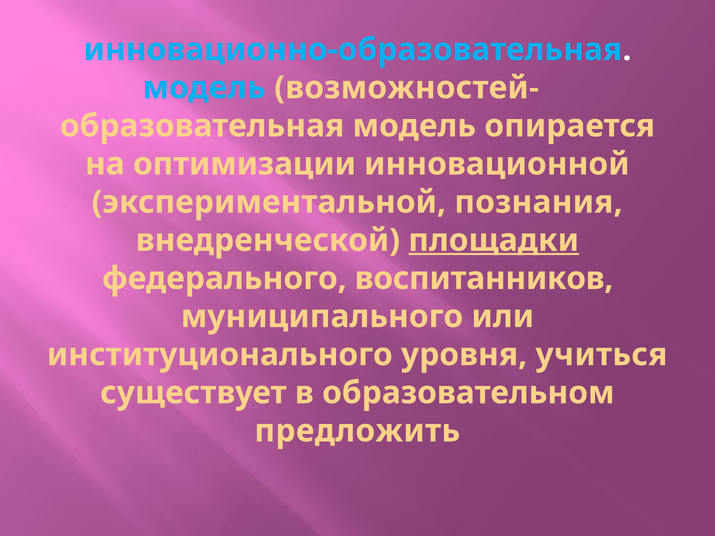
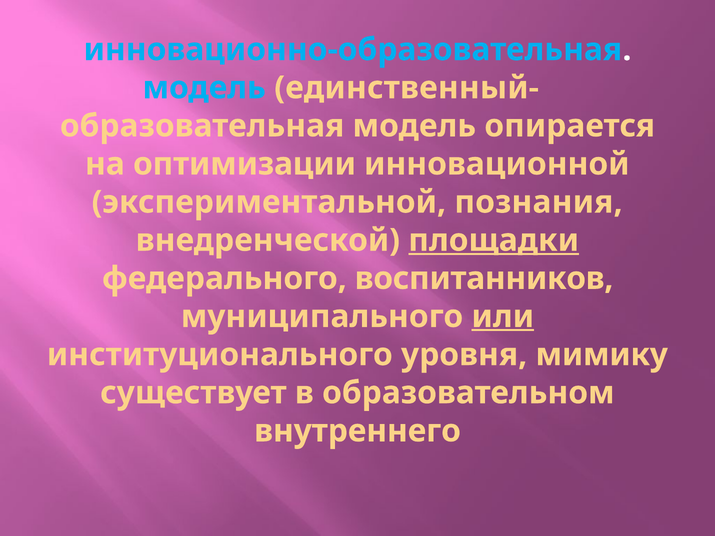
возможностей-: возможностей- -> единственный-
или underline: none -> present
учиться: учиться -> мимику
предложить: предложить -> внутреннего
